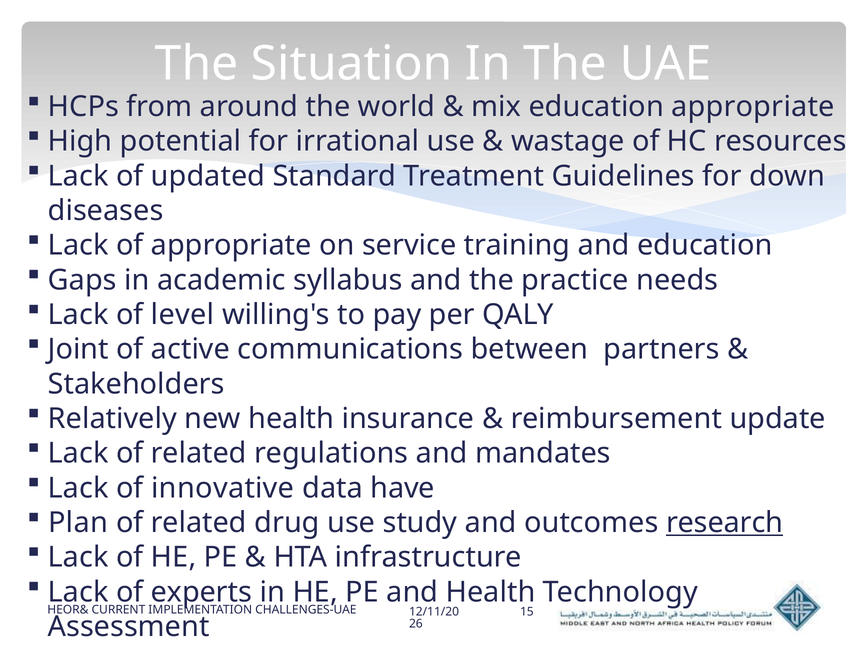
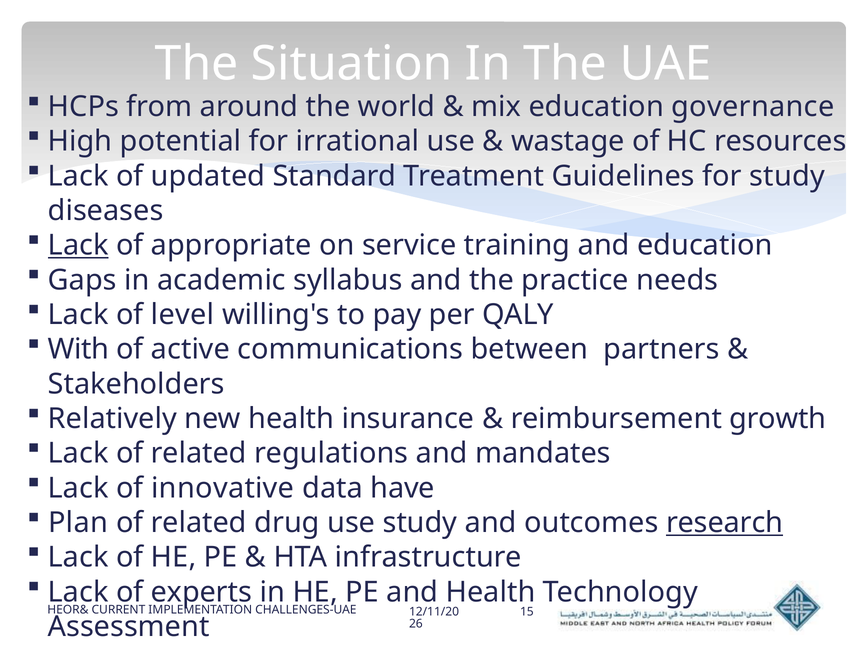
education appropriate: appropriate -> governance
for down: down -> study
Lack at (78, 246) underline: none -> present
Joint: Joint -> With
update: update -> growth
